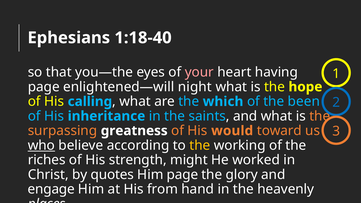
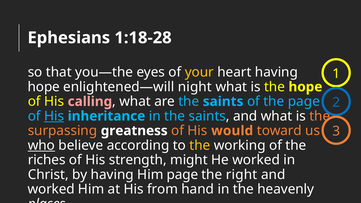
1:18-40: 1:18-40 -> 1:18-28
your colour: pink -> yellow
page at (44, 87): page -> hope
calling colour: light blue -> pink
are the which: which -> saints
the been: been -> page
His at (54, 116) underline: none -> present
by quotes: quotes -> having
glory: glory -> right
engage at (51, 189): engage -> worked
